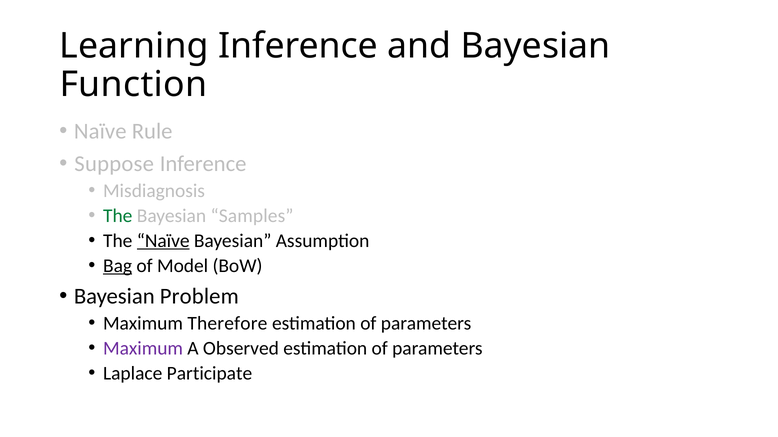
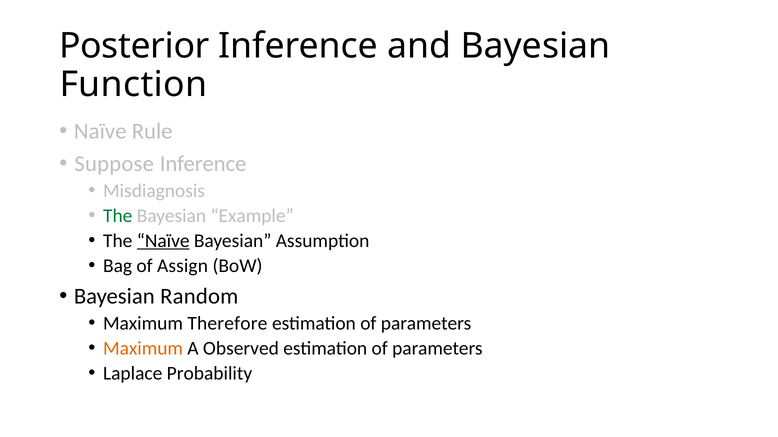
Learning: Learning -> Posterior
Samples: Samples -> Example
Bag underline: present -> none
Model: Model -> Assign
Problem: Problem -> Random
Maximum at (143, 349) colour: purple -> orange
Participate: Participate -> Probability
